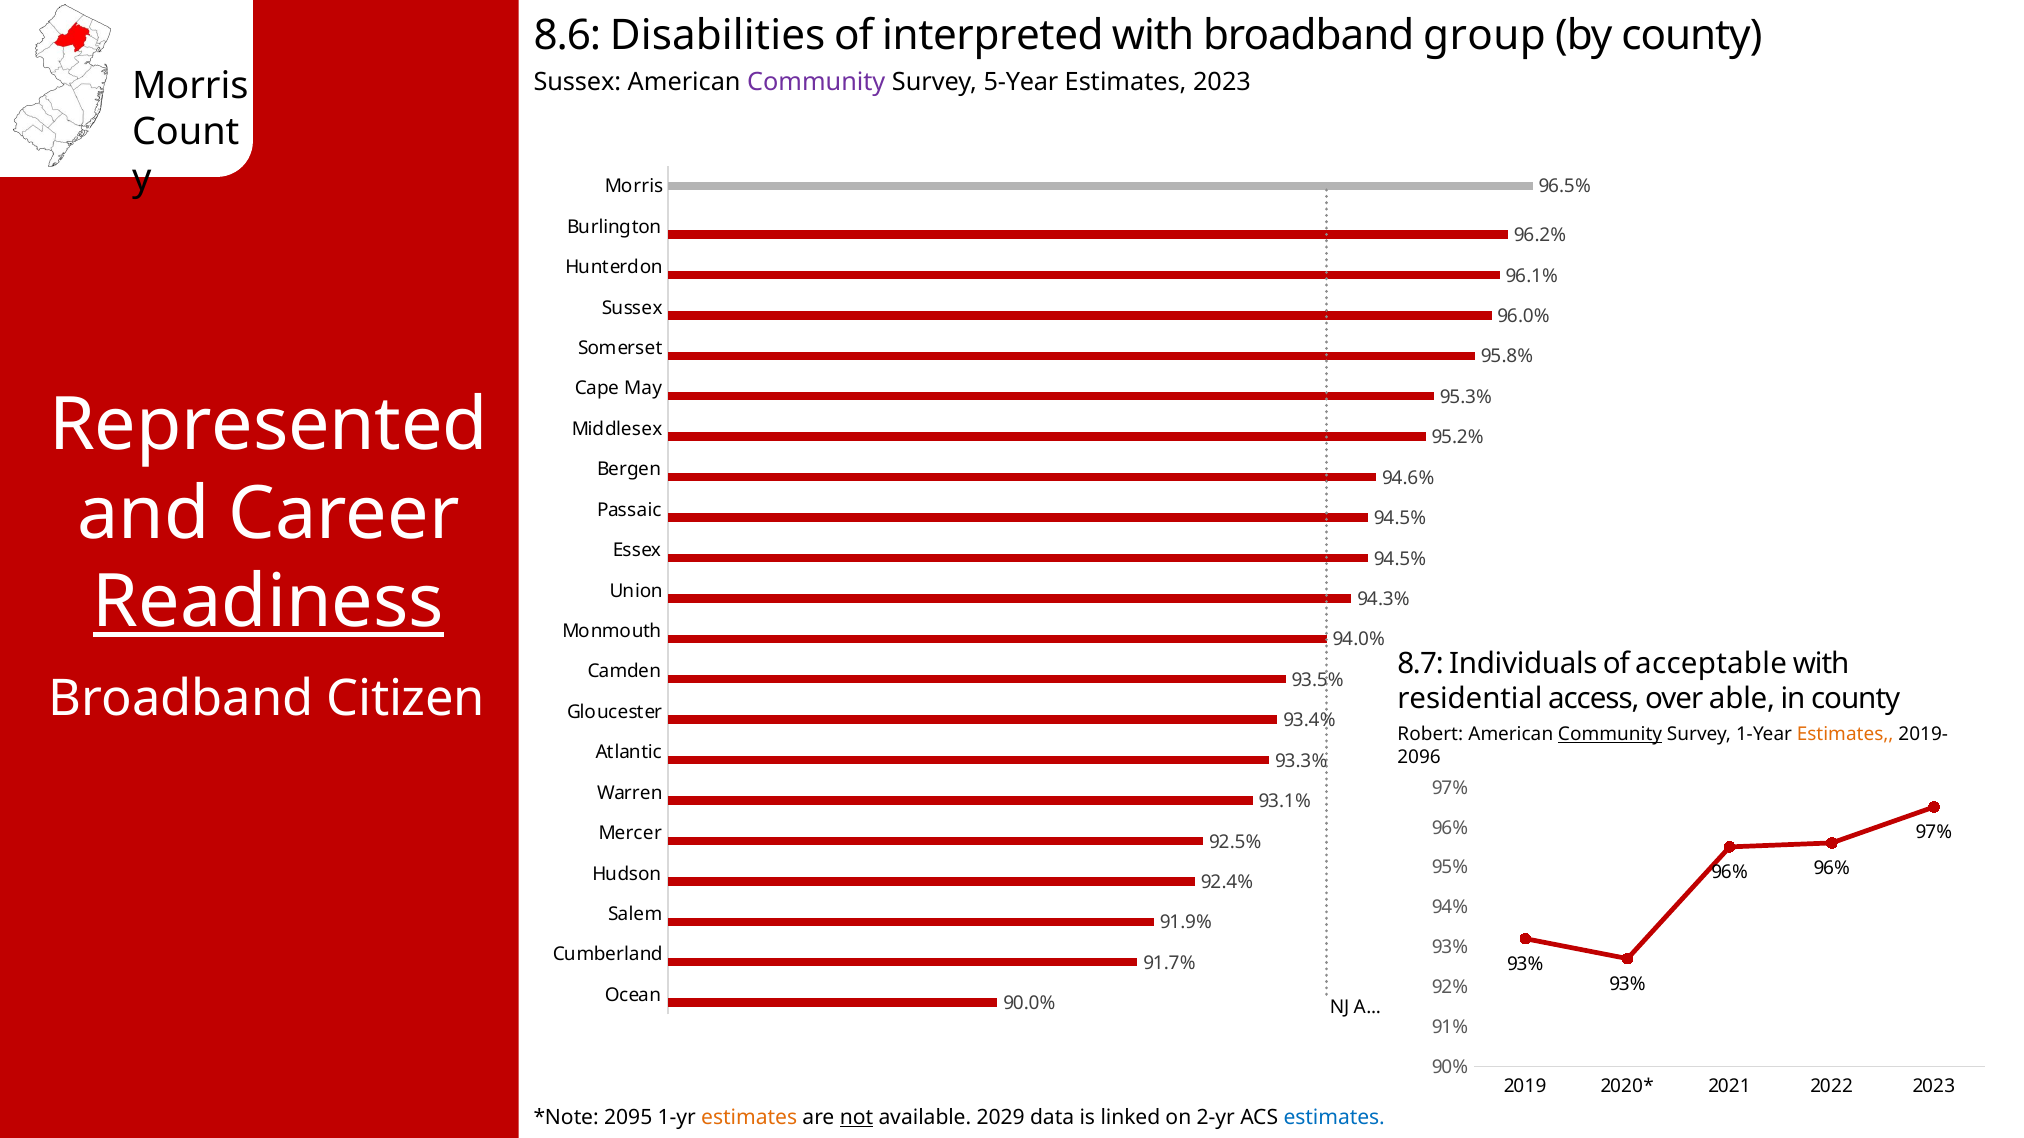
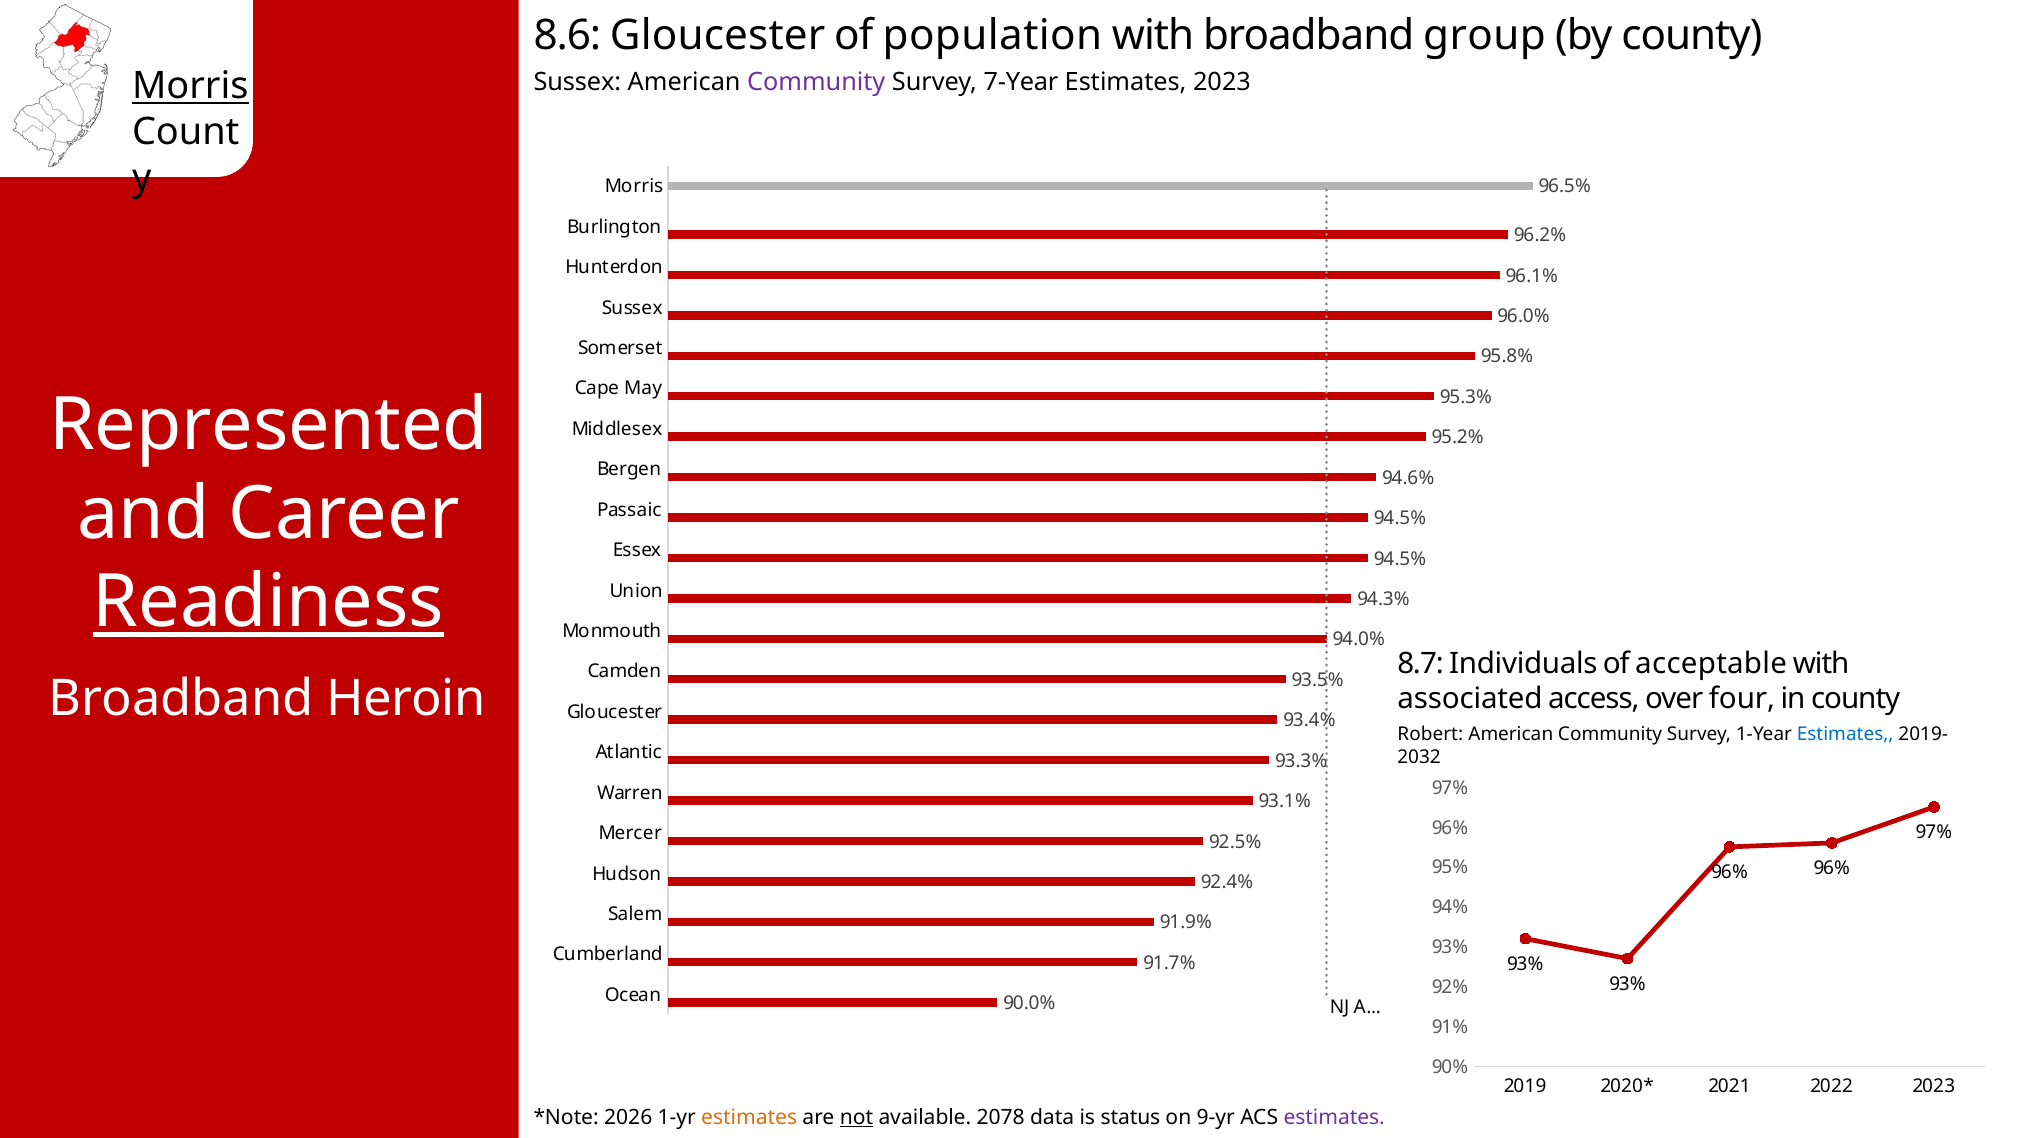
8.6 Disabilities: Disabilities -> Gloucester
interpreted: interpreted -> population
5-Year: 5-Year -> 7-Year
Morris at (190, 87) underline: none -> present
Citizen: Citizen -> Heroin
residential: residential -> associated
able: able -> four
Community at (1610, 735) underline: present -> none
Estimates at (1845, 735) colour: orange -> blue
2096: 2096 -> 2032
2095: 2095 -> 2026
2029: 2029 -> 2078
linked: linked -> status
2-yr: 2-yr -> 9-yr
estimates at (1334, 1118) colour: blue -> purple
